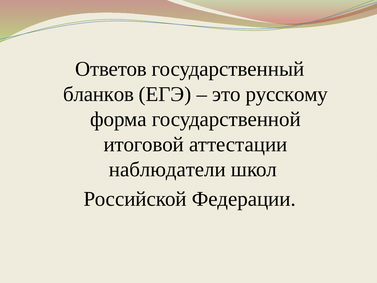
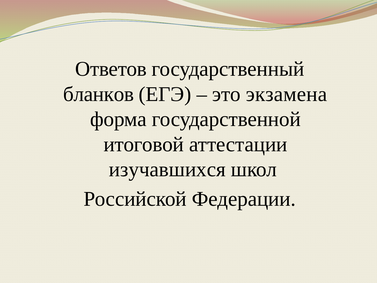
русскому: русскому -> экзамена
наблюдатели: наблюдатели -> изучавшихся
